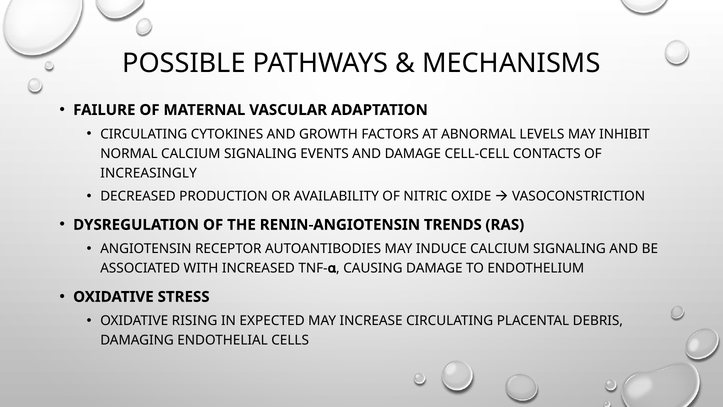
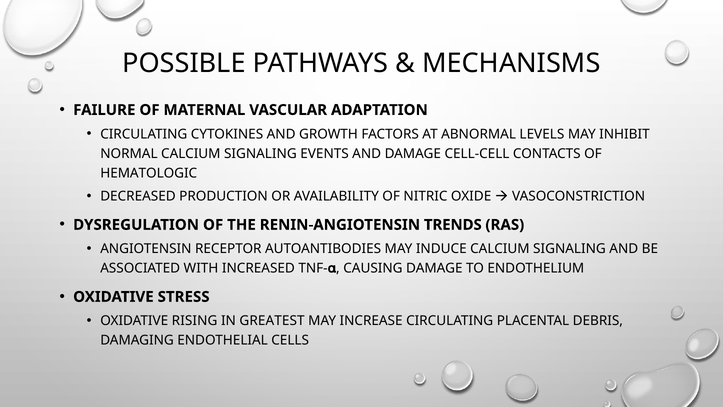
INCREASINGLY: INCREASINGLY -> HEMATOLOGIC
EXPECTED: EXPECTED -> GREATEST
